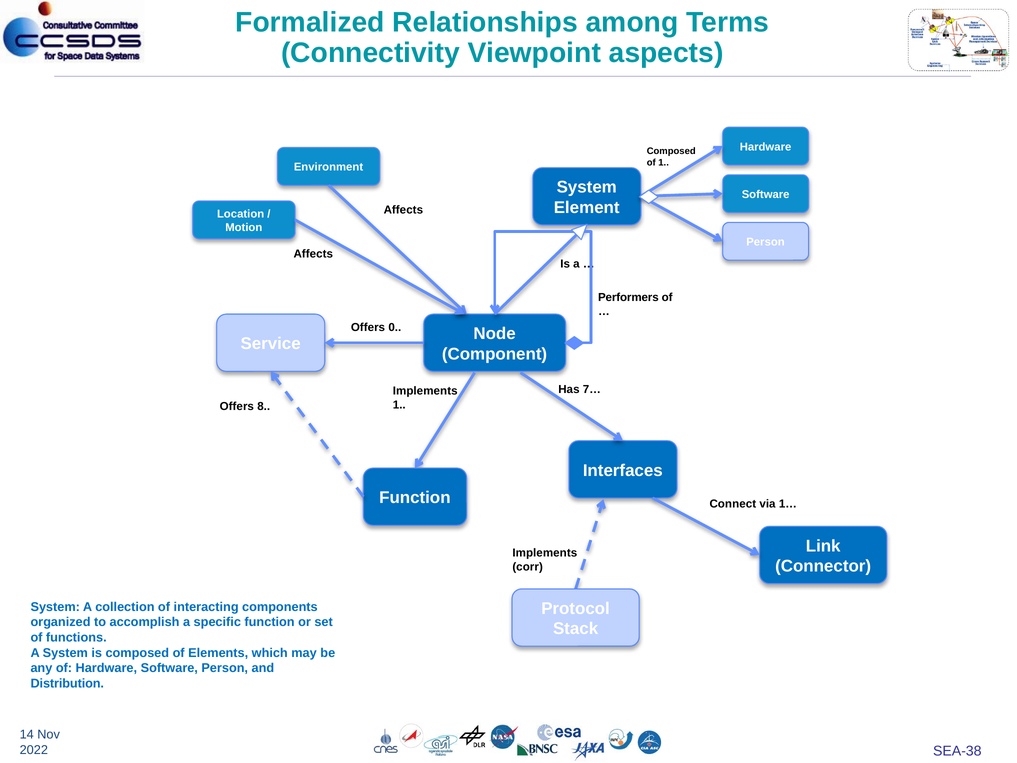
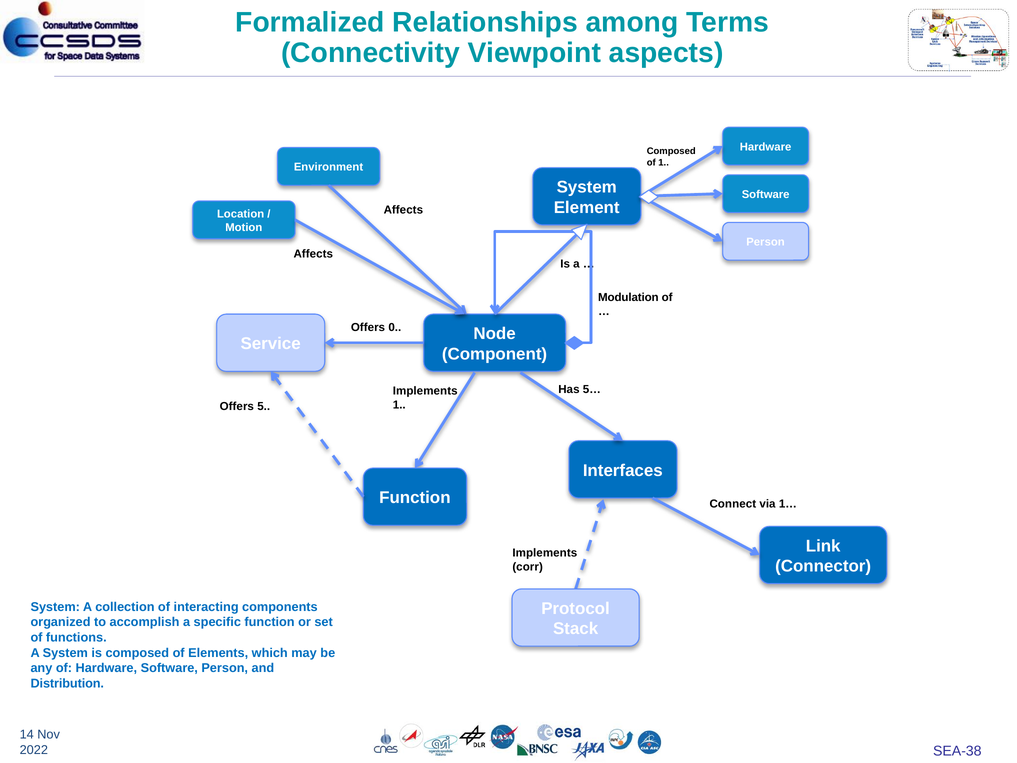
Performers: Performers -> Modulation
7…: 7… -> 5…
8: 8 -> 5
